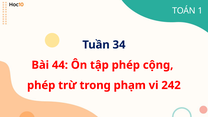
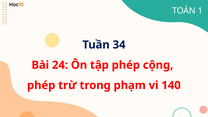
44: 44 -> 24
242: 242 -> 140
